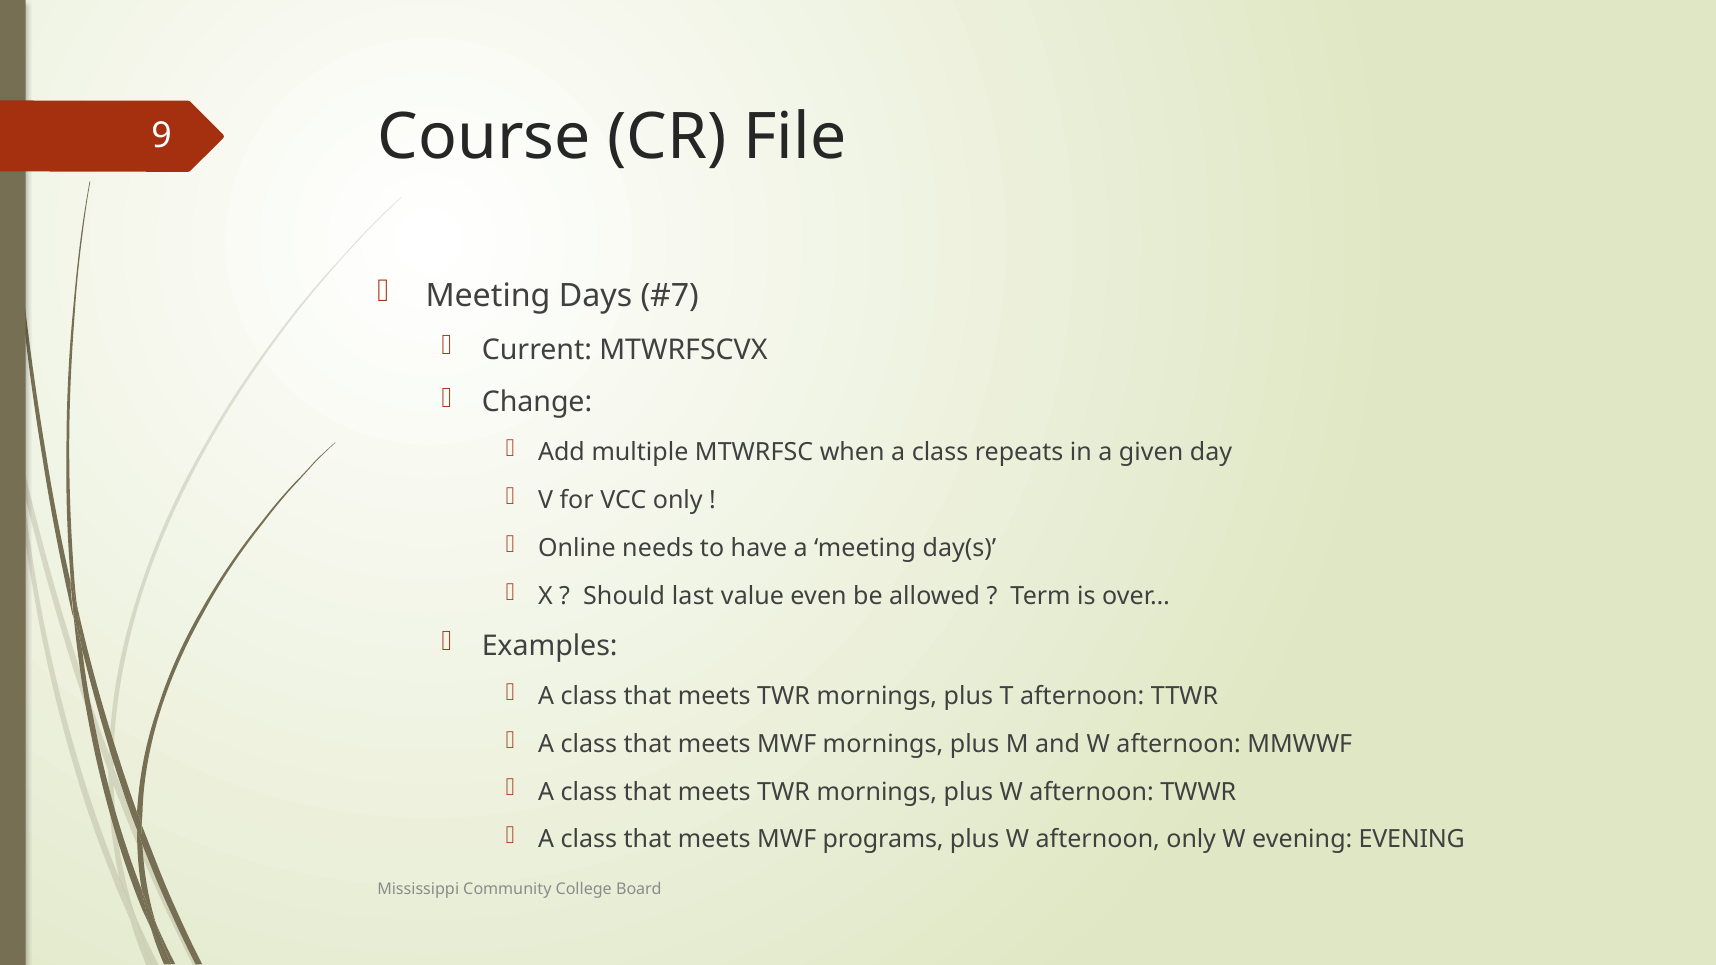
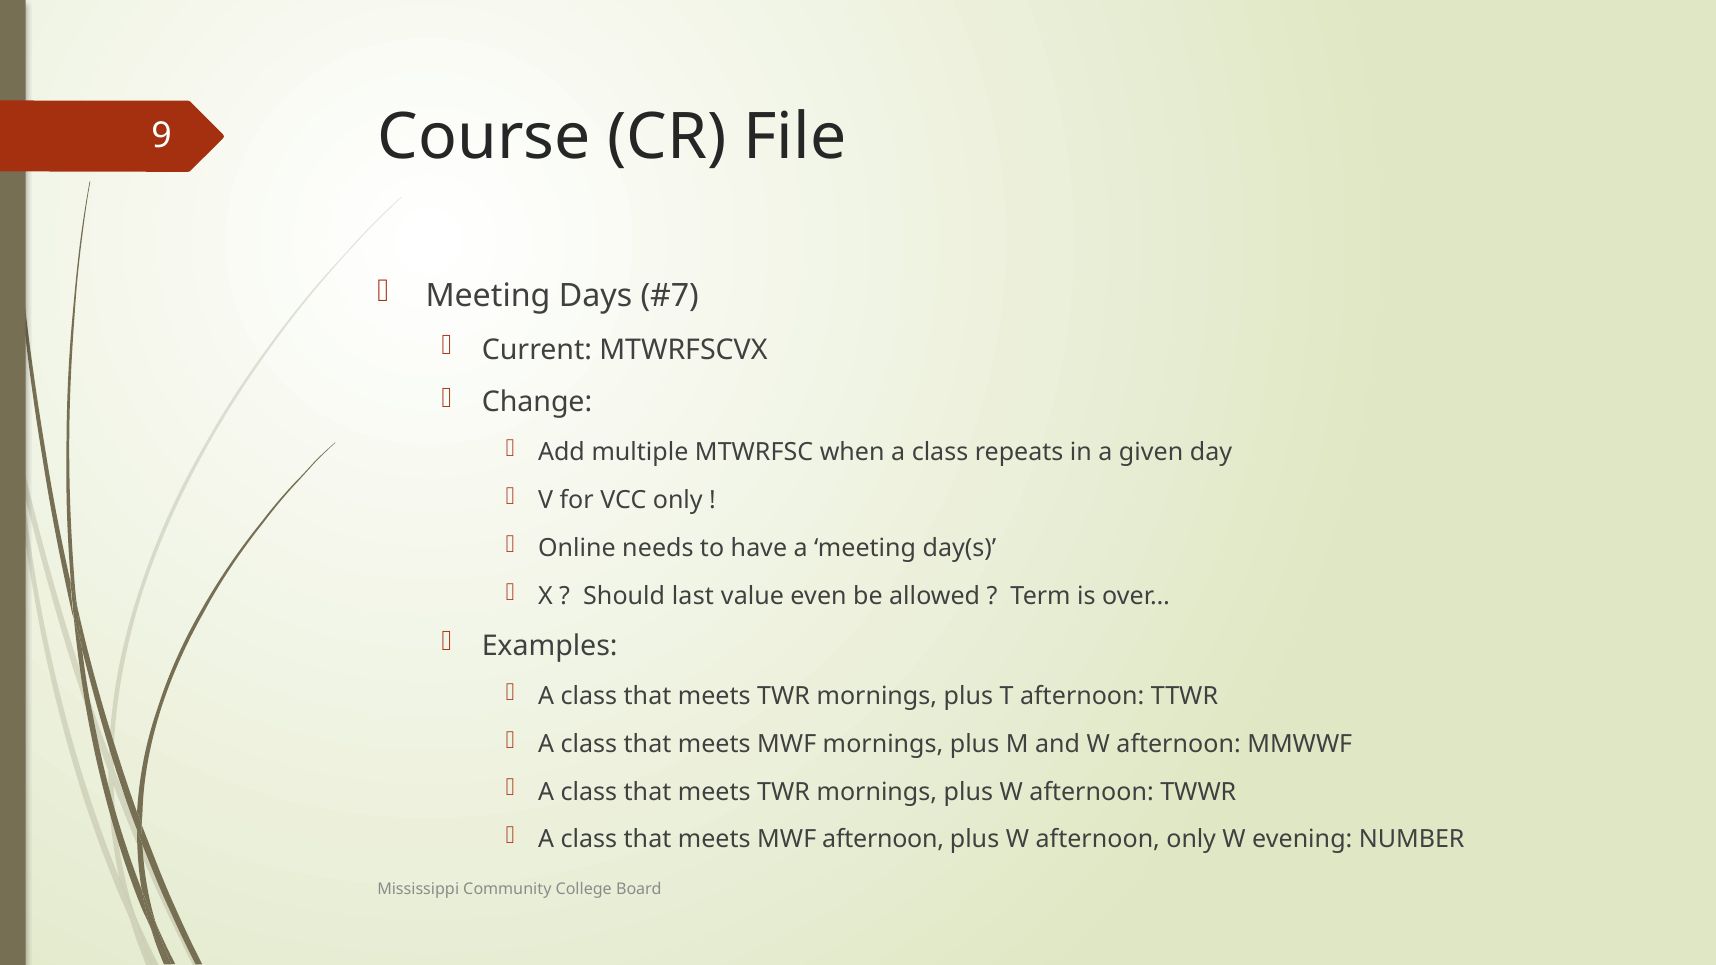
MWF programs: programs -> afternoon
evening EVENING: EVENING -> NUMBER
